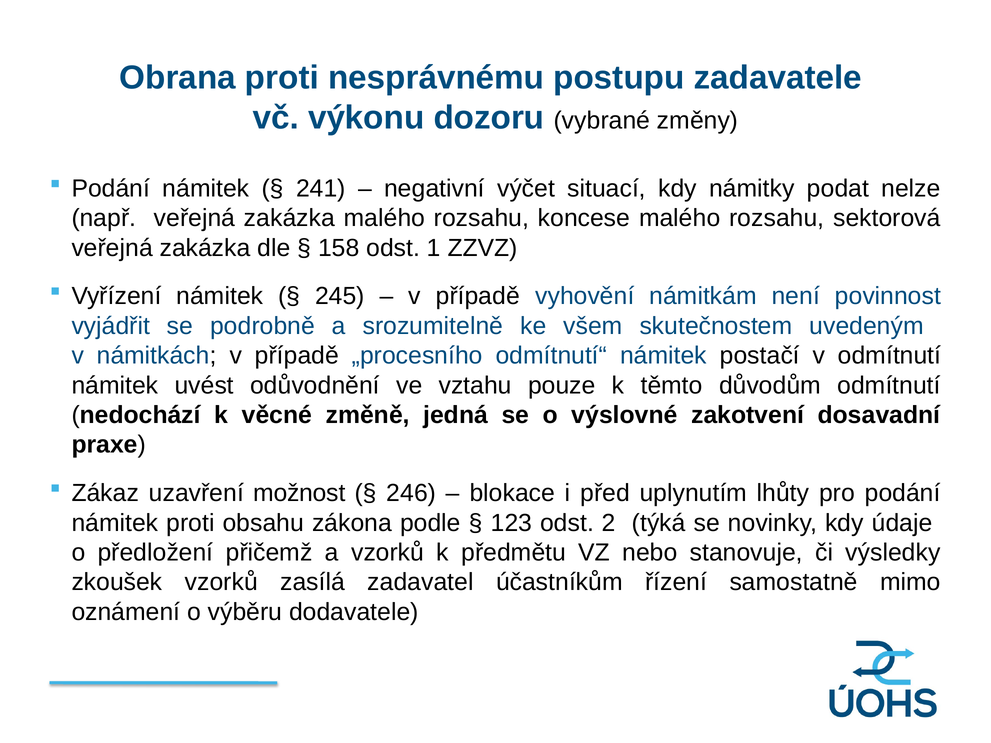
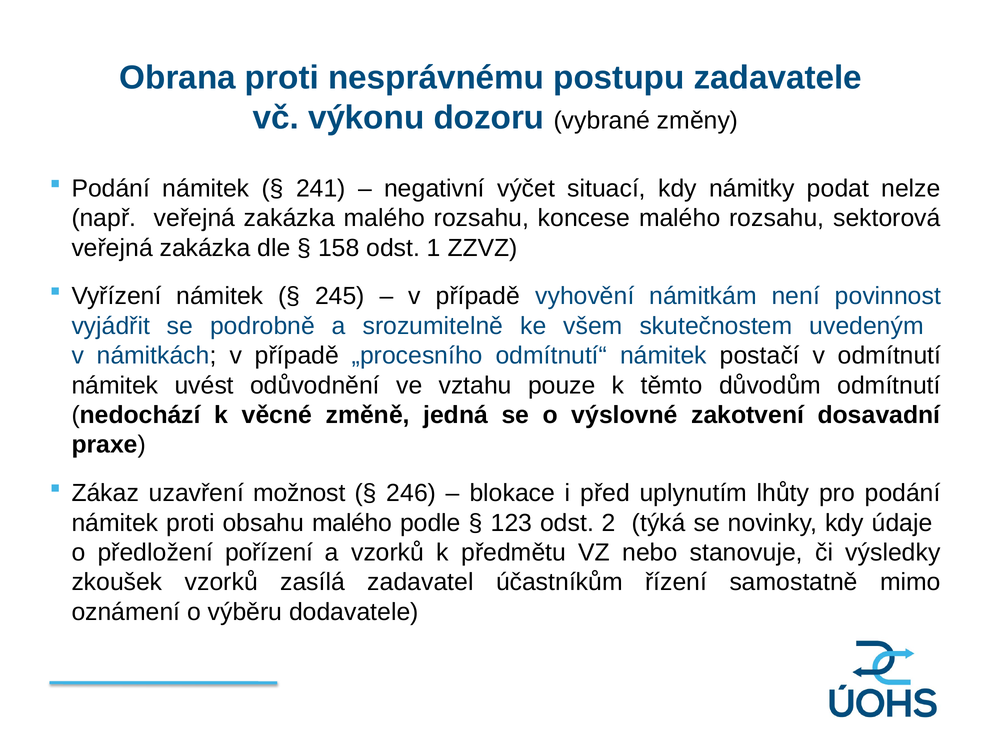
obsahu zákona: zákona -> malého
přičemž: přičemž -> pořízení
